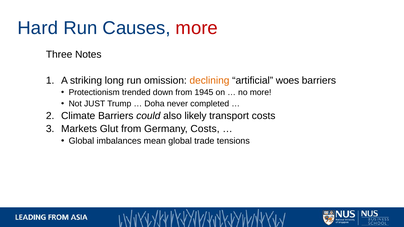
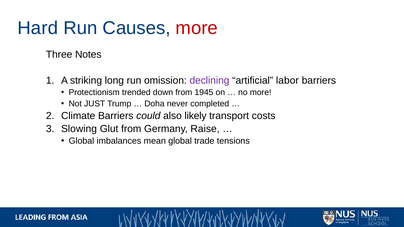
declining colour: orange -> purple
woes: woes -> labor
Markets: Markets -> Slowing
Germany Costs: Costs -> Raise
